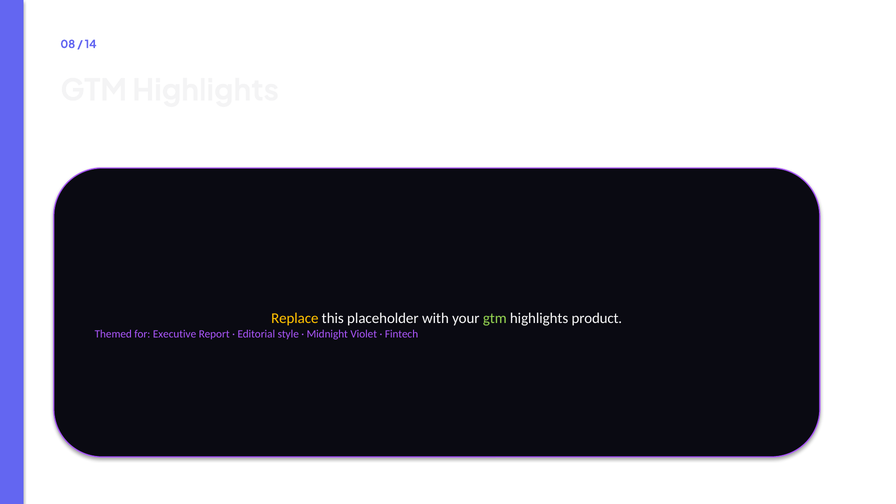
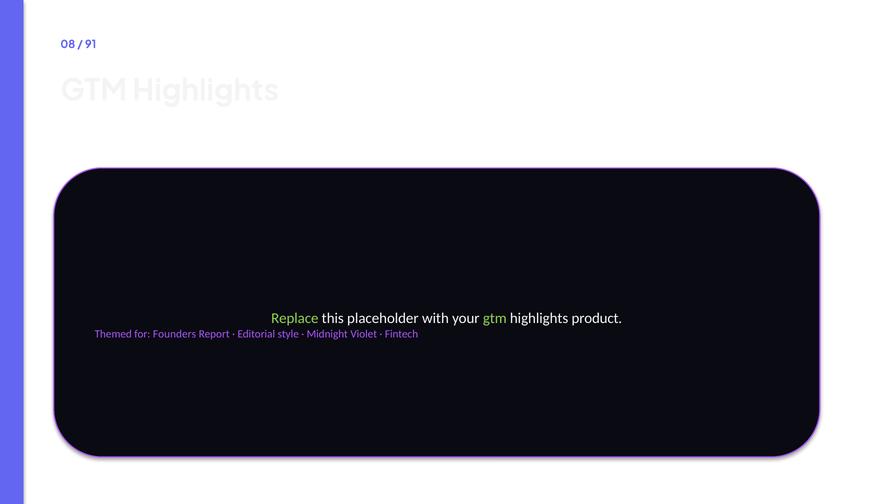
14: 14 -> 91
Replace colour: yellow -> light green
Executive: Executive -> Founders
